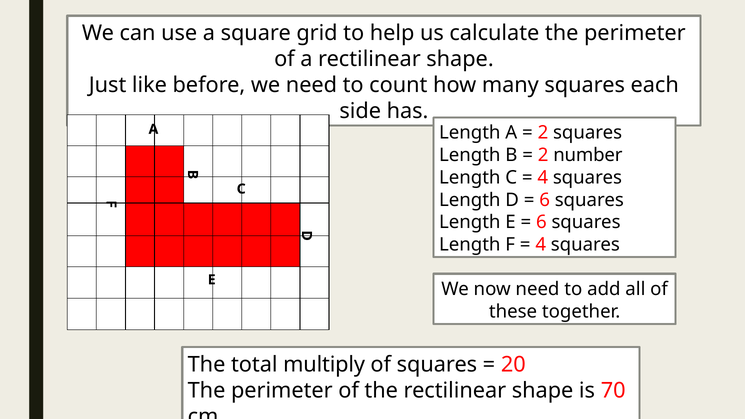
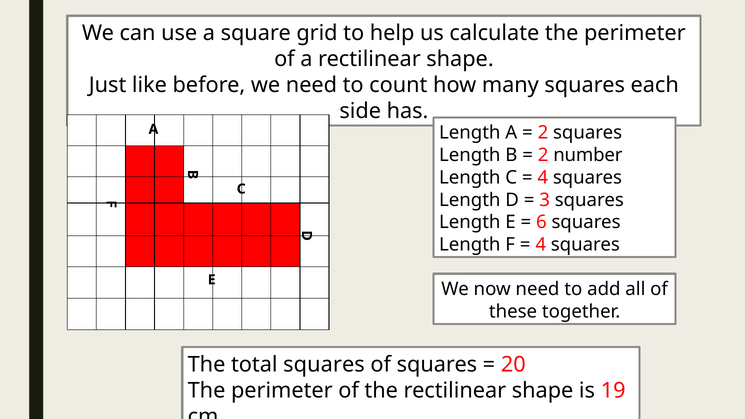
6 at (545, 200): 6 -> 3
total multiply: multiply -> squares
70: 70 -> 19
